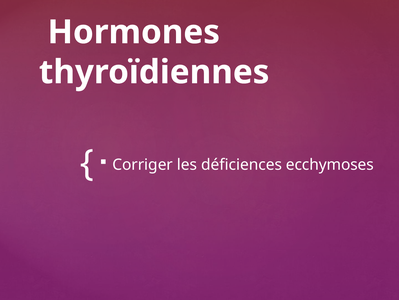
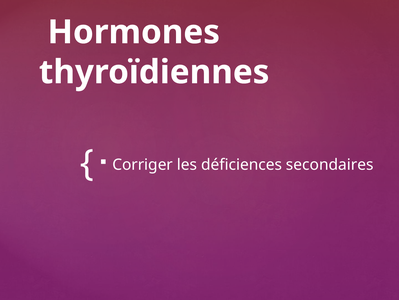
ecchymoses: ecchymoses -> secondaires
